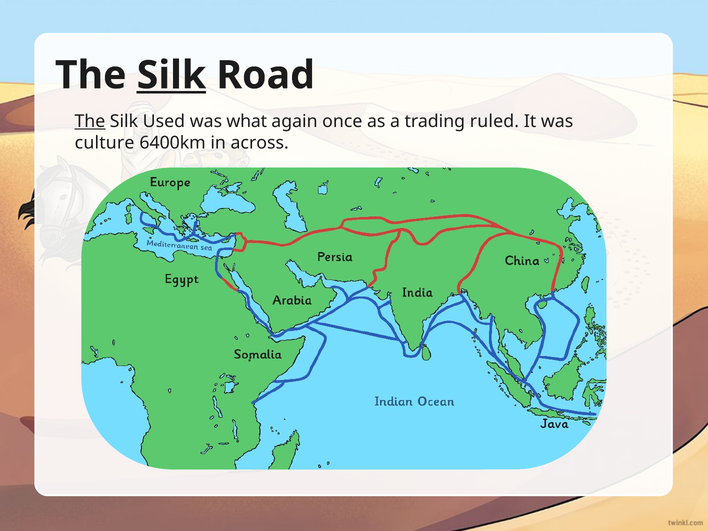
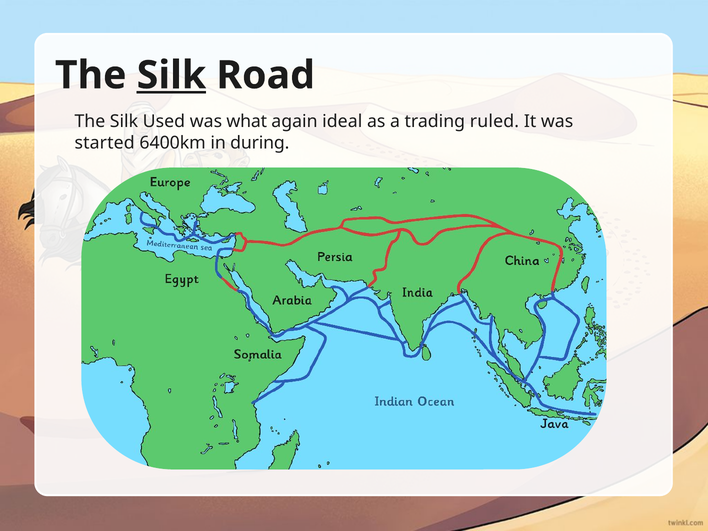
The at (90, 122) underline: present -> none
once: once -> ideal
culture: culture -> started
across: across -> during
